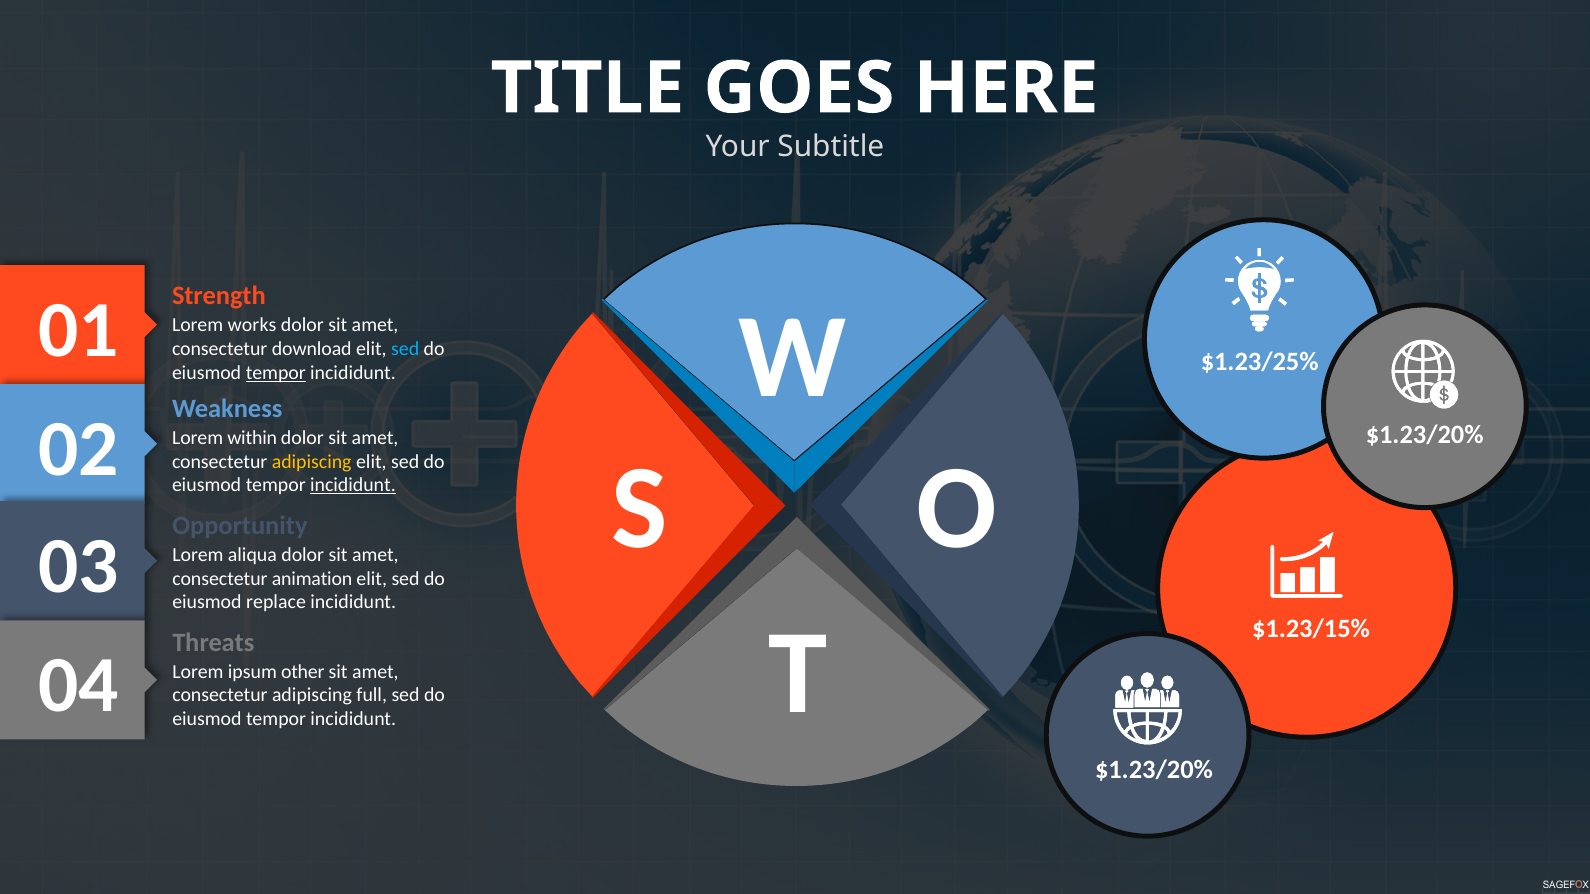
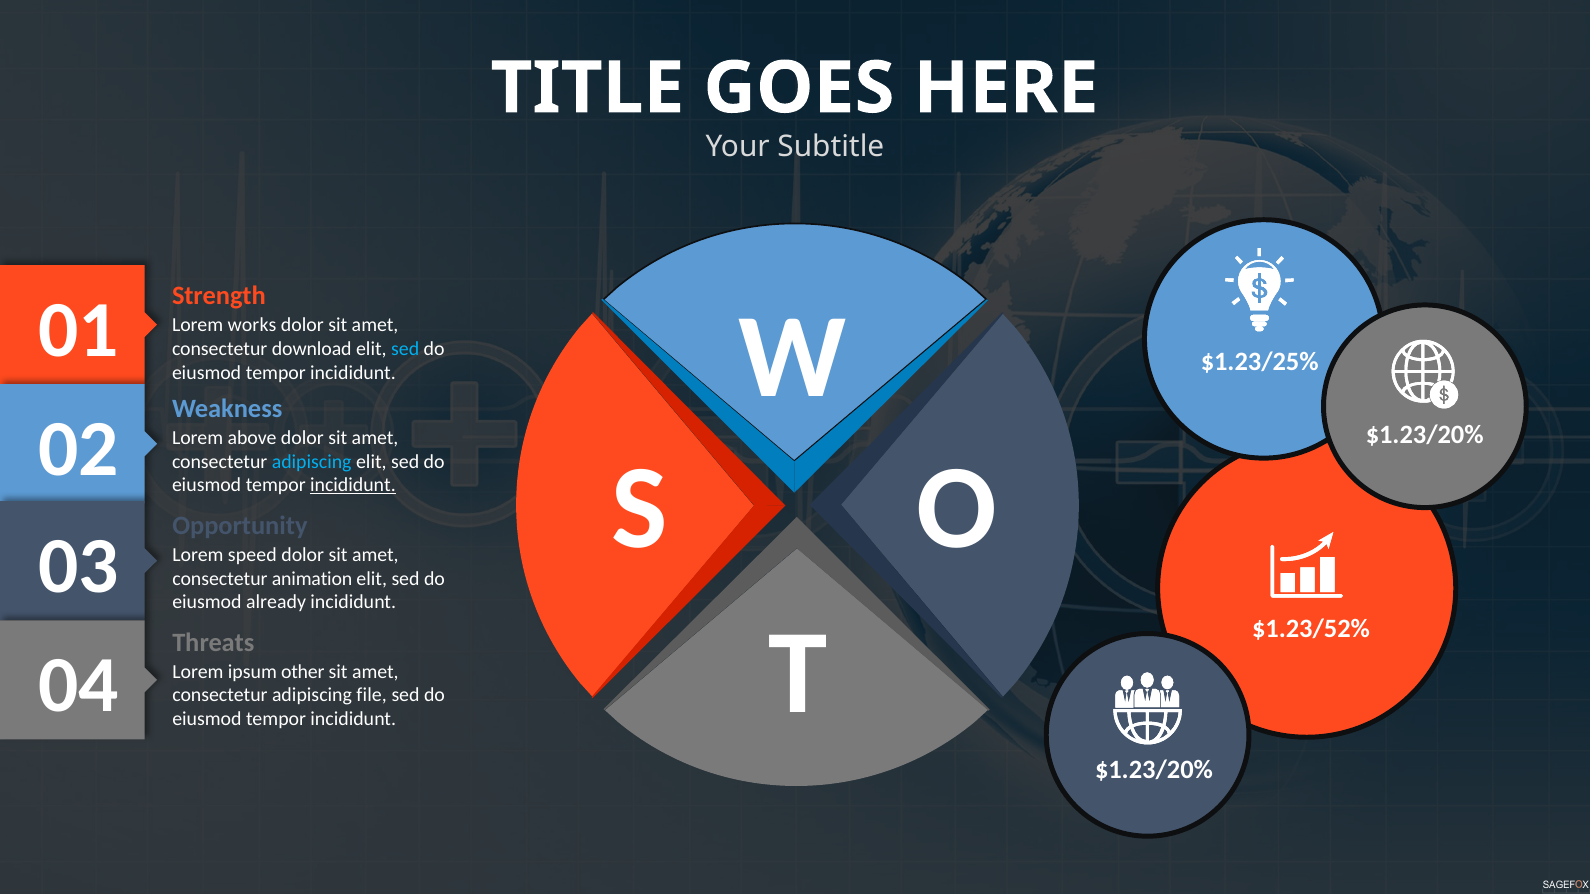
tempor at (276, 373) underline: present -> none
within: within -> above
adipiscing at (312, 462) colour: yellow -> light blue
aliqua: aliqua -> speed
replace: replace -> already
$1.23/15%: $1.23/15% -> $1.23/52%
full: full -> file
